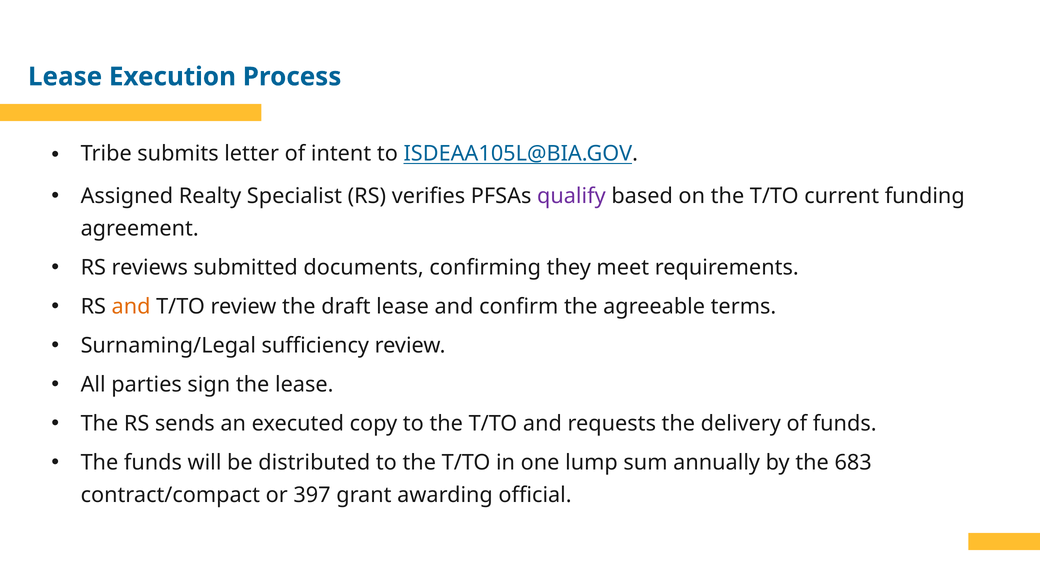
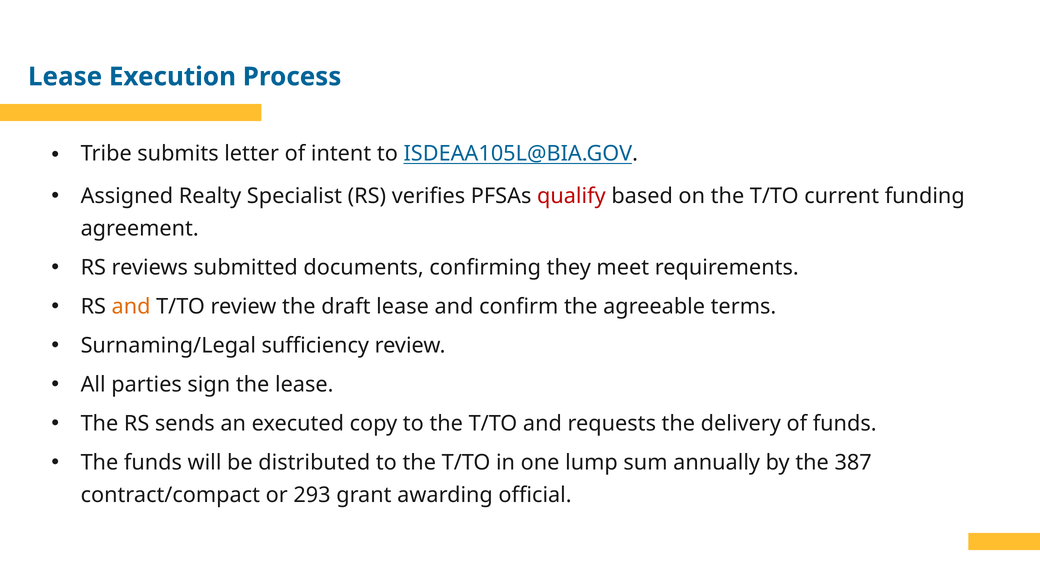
qualify colour: purple -> red
683: 683 -> 387
397: 397 -> 293
